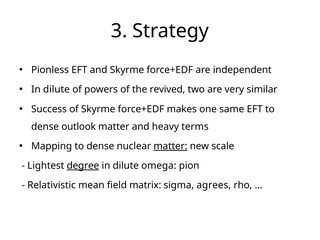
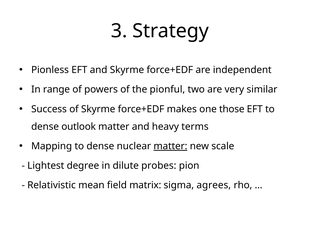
dilute at (56, 90): dilute -> range
revived: revived -> pionful
same: same -> those
degree underline: present -> none
omega: omega -> probes
